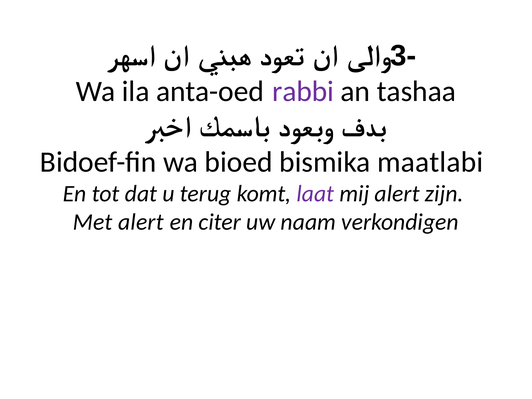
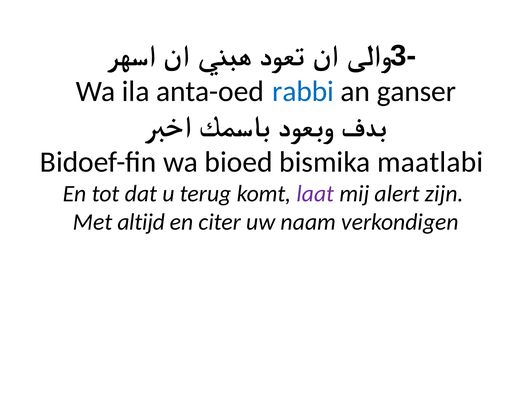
rabbi colour: purple -> blue
tashaa: tashaa -> ganser
Met alert: alert -> altijd
